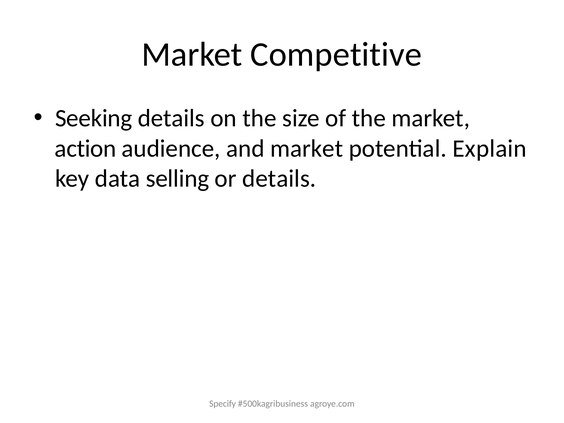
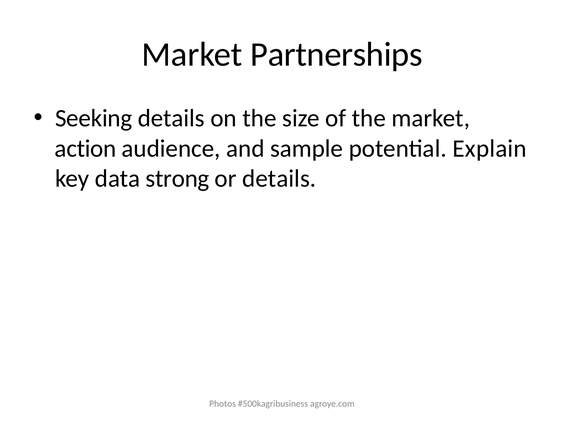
Competitive: Competitive -> Partnerships
and market: market -> sample
selling: selling -> strong
Specify: Specify -> Photos
